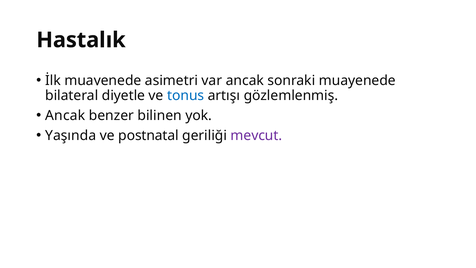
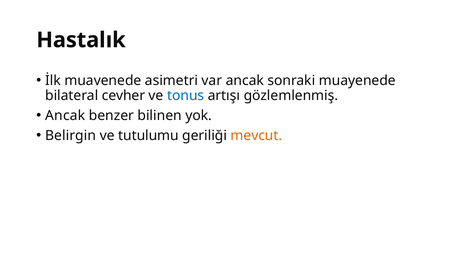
diyetle: diyetle -> cevher
Yaşında: Yaşında -> Belirgin
postnatal: postnatal -> tutulumu
mevcut colour: purple -> orange
